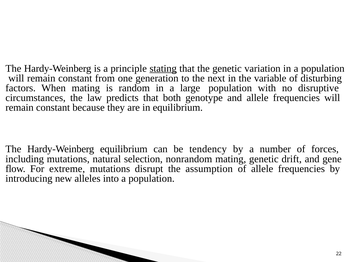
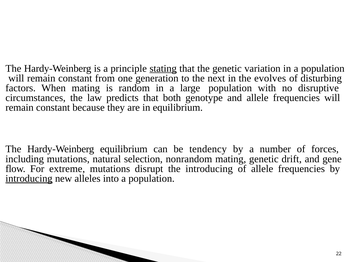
variable: variable -> evolves
the assumption: assumption -> introducing
introducing at (29, 179) underline: none -> present
